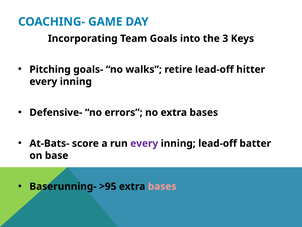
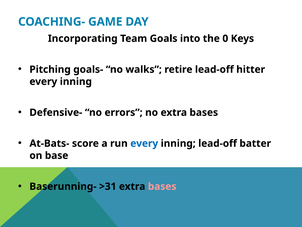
3: 3 -> 0
every at (144, 143) colour: purple -> blue
>95: >95 -> >31
